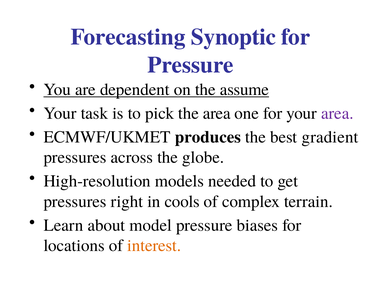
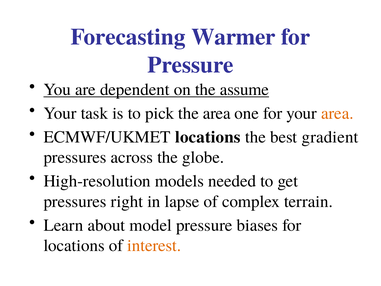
Synoptic: Synoptic -> Warmer
area at (337, 113) colour: purple -> orange
ECMWF/UKMET produces: produces -> locations
cools: cools -> lapse
